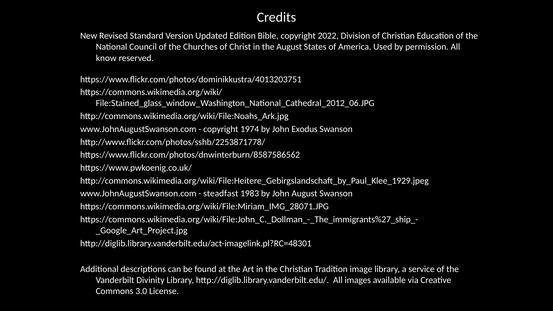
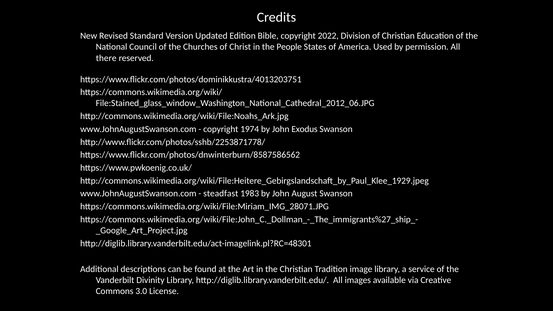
the August: August -> People
know: know -> there
